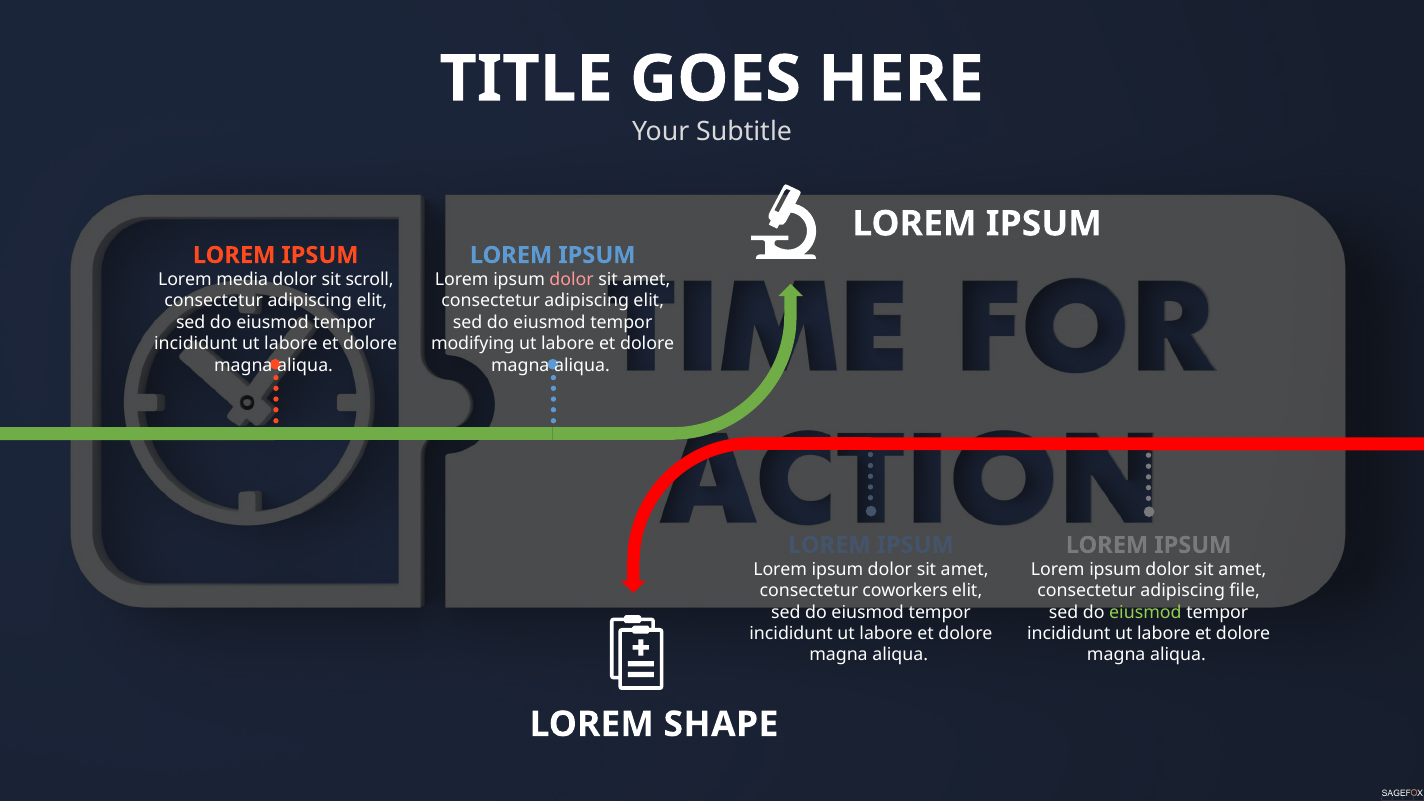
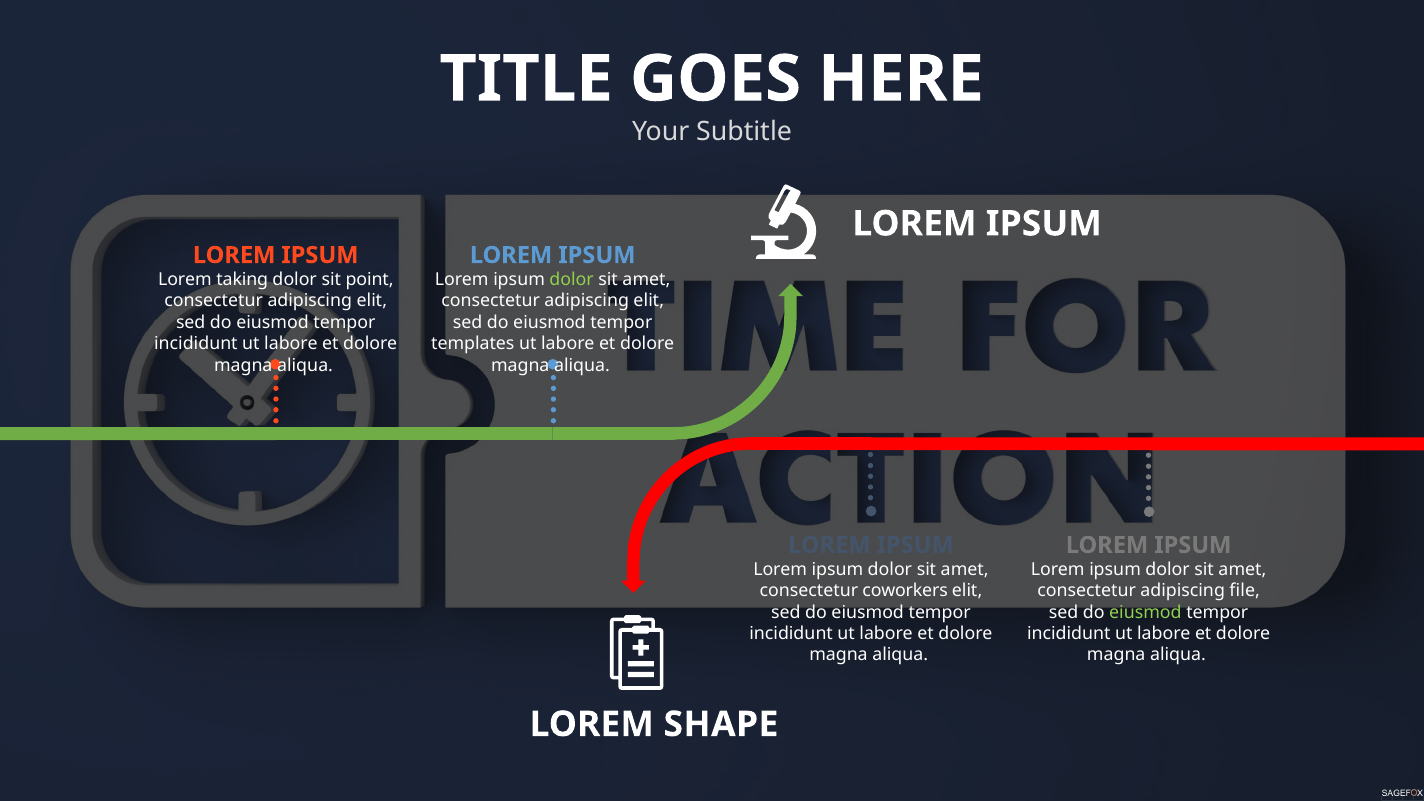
media: media -> taking
scroll: scroll -> point
dolor at (572, 280) colour: pink -> light green
modifying: modifying -> templates
